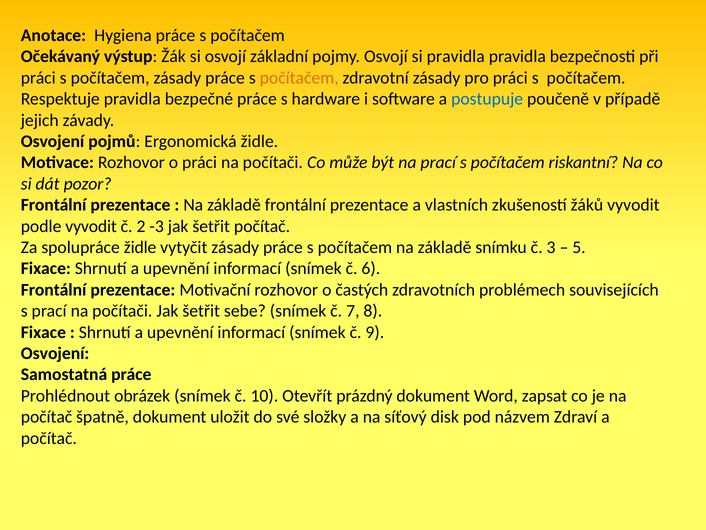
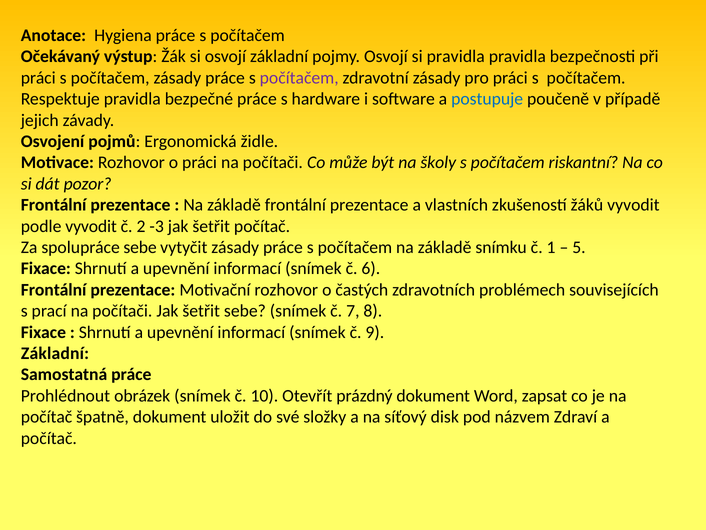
počítačem at (299, 78) colour: orange -> purple
na prací: prací -> školy
spolupráce židle: židle -> sebe
3: 3 -> 1
Osvojení at (55, 353): Osvojení -> Základní
